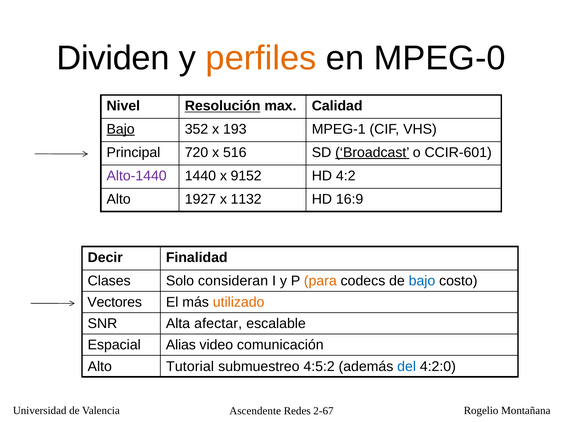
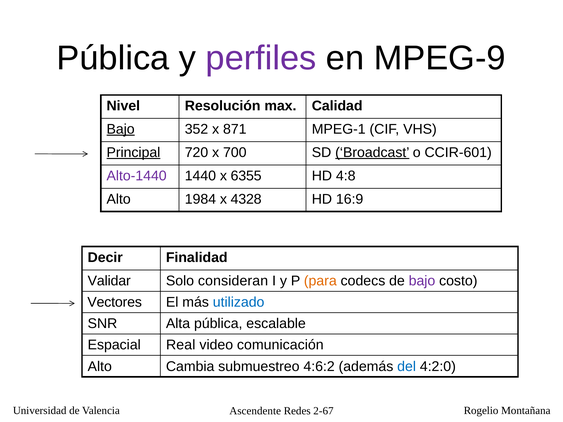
Dividen at (113, 58): Dividen -> Pública
perfiles colour: orange -> purple
MPEG-0: MPEG-0 -> MPEG-9
Resolución underline: present -> none
193: 193 -> 871
Principal underline: none -> present
516: 516 -> 700
9152: 9152 -> 6355
4:2: 4:2 -> 4:8
1927: 1927 -> 1984
1132: 1132 -> 4328
Clases: Clases -> Validar
bajo at (422, 281) colour: blue -> purple
utilizado colour: orange -> blue
Alta afectar: afectar -> pública
Alias: Alias -> Real
Tutorial: Tutorial -> Cambia
4:5:2: 4:5:2 -> 4:6:2
